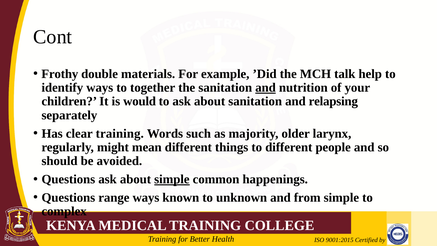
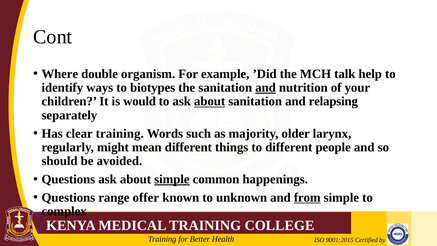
Frothy: Frothy -> Where
materials: materials -> organism
together: together -> biotypes
about at (210, 101) underline: none -> present
range ways: ways -> offer
from underline: none -> present
